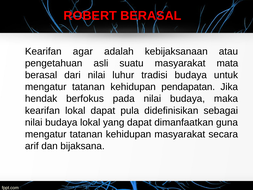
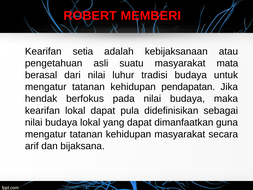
ROBERT BERASAL: BERASAL -> MEMBERI
agar: agar -> setia
